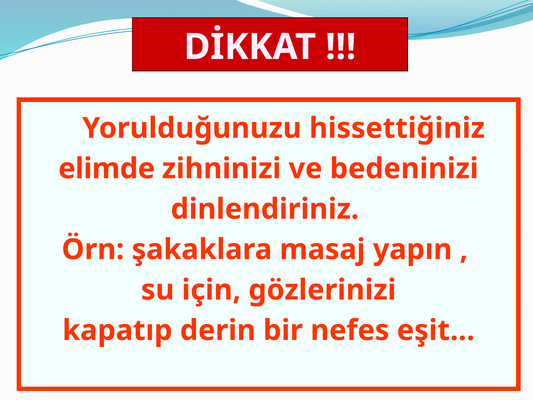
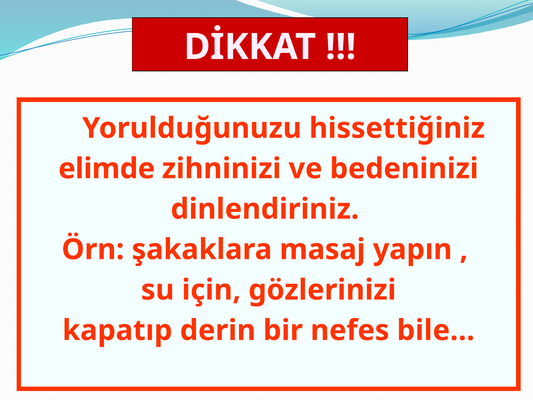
eşit…: eşit… -> bile…
